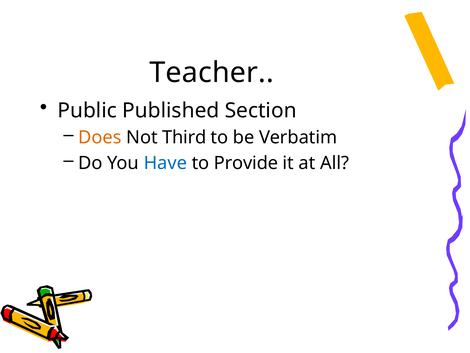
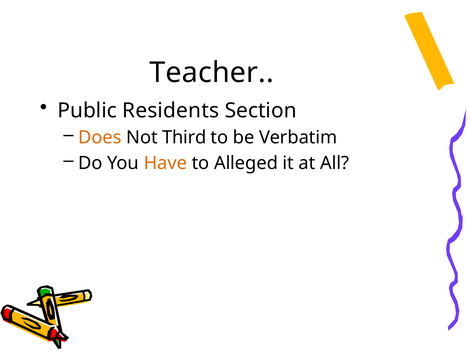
Published: Published -> Residents
Have colour: blue -> orange
Provide: Provide -> Alleged
